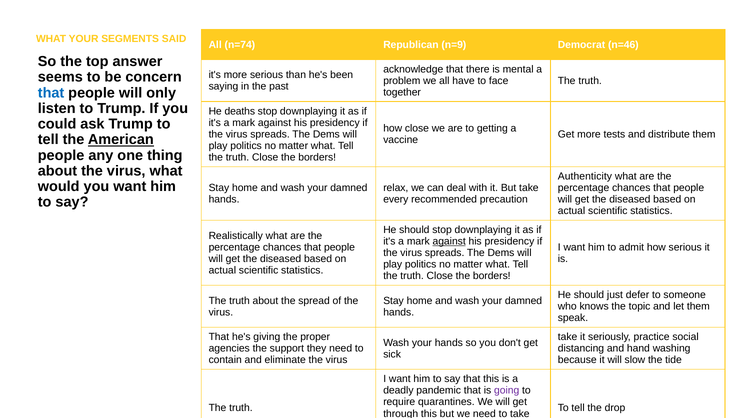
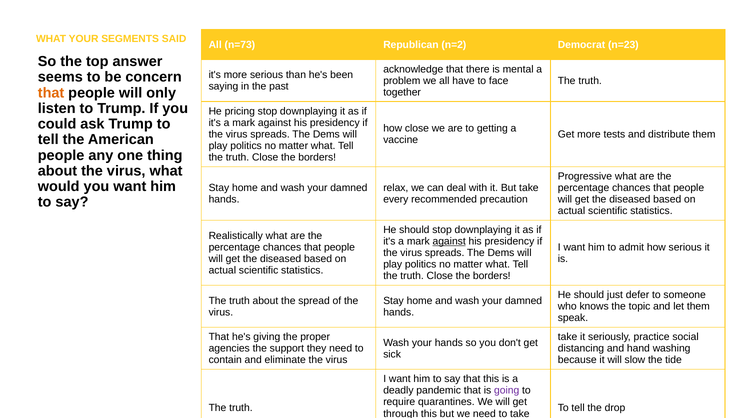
n=74: n=74 -> n=73
n=9: n=9 -> n=2
n=46: n=46 -> n=23
that at (51, 93) colour: blue -> orange
deaths: deaths -> pricing
American underline: present -> none
Authenticity: Authenticity -> Progressive
